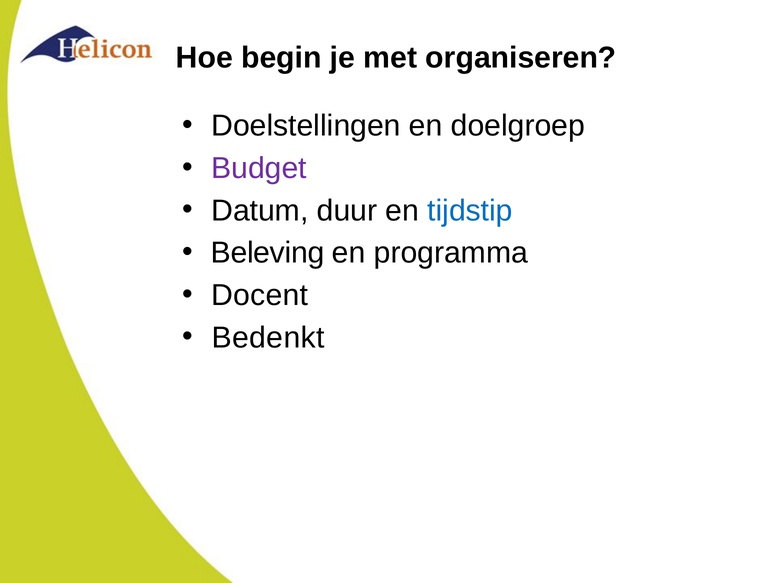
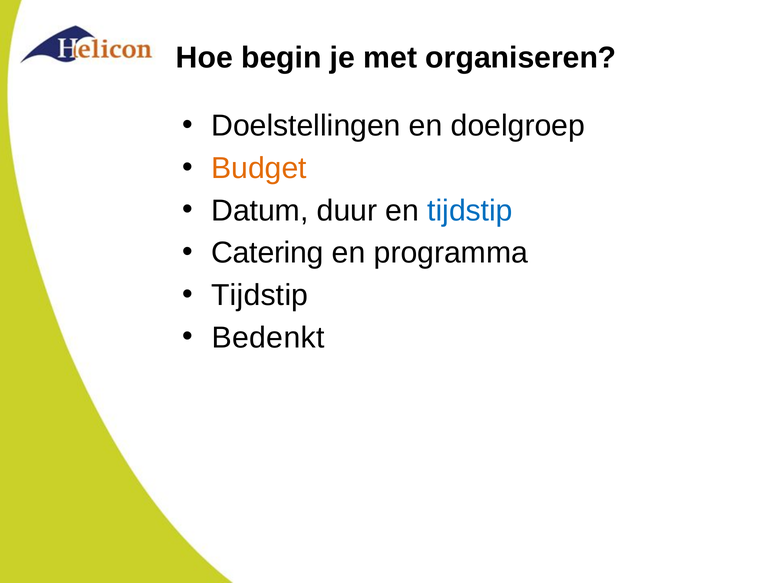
Budget colour: purple -> orange
Beleving: Beleving -> Catering
Docent at (260, 295): Docent -> Tijdstip
